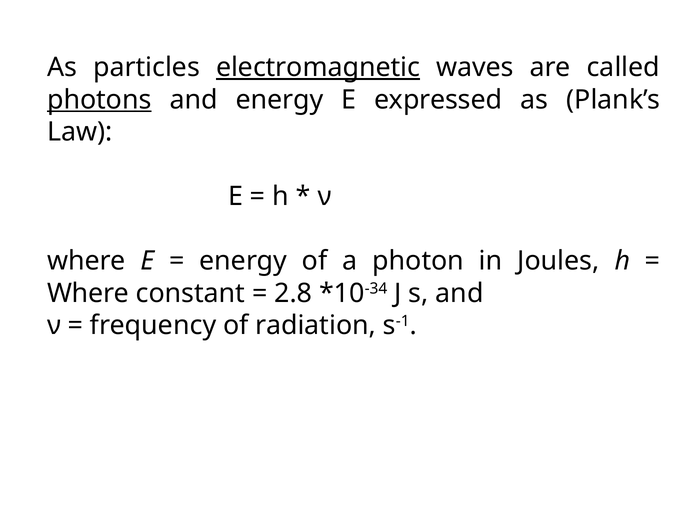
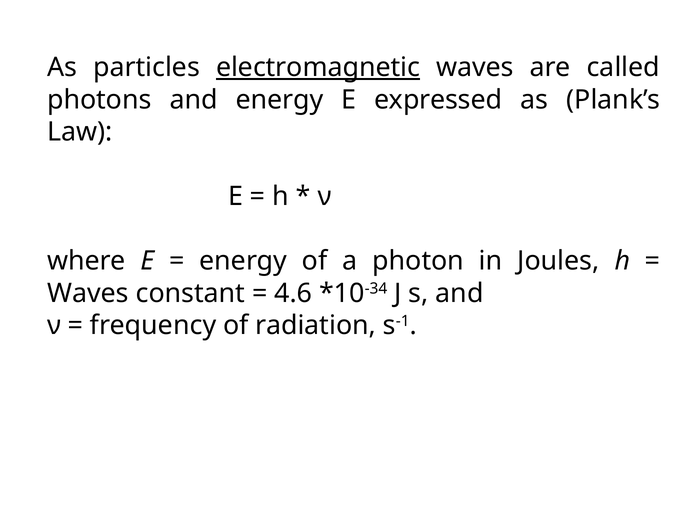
photons underline: present -> none
Where at (88, 293): Where -> Waves
2.8: 2.8 -> 4.6
